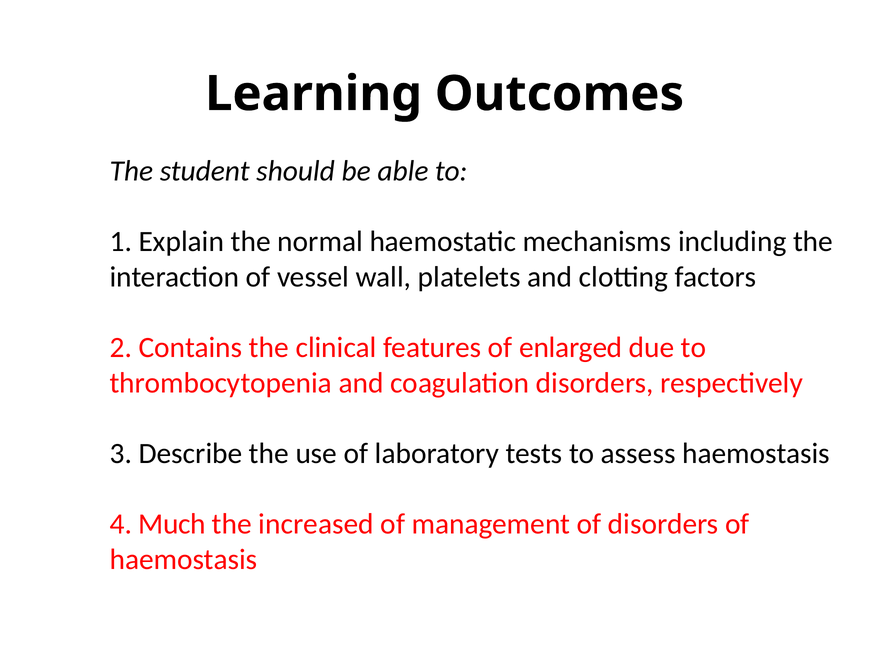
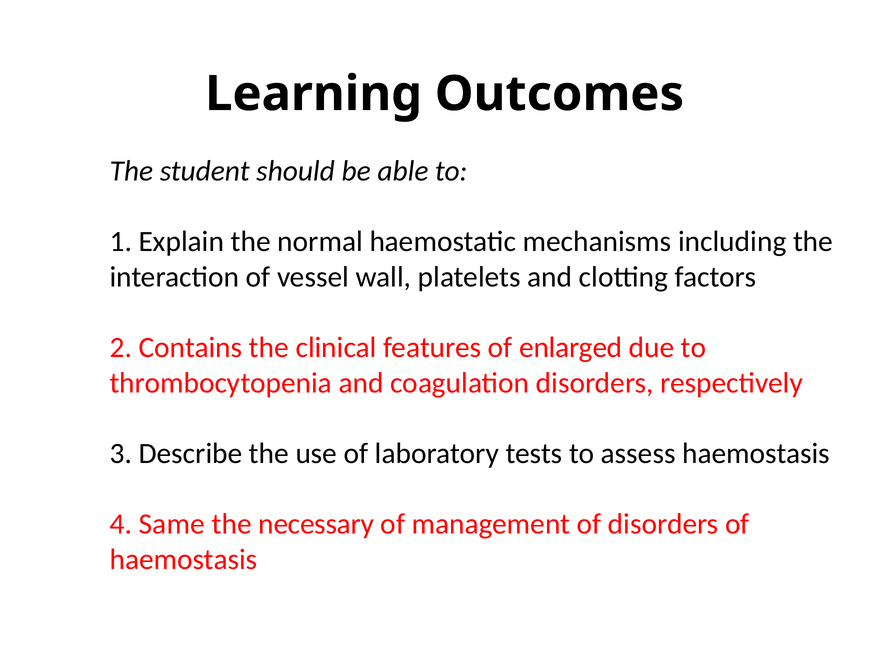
Much: Much -> Same
increased: increased -> necessary
